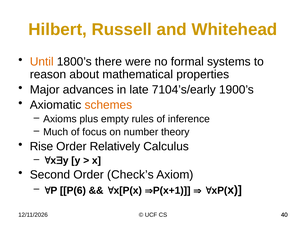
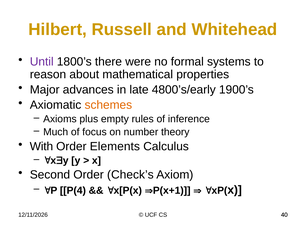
Until colour: orange -> purple
7104’s/early: 7104’s/early -> 4800’s/early
Rise: Rise -> With
Relatively: Relatively -> Elements
P(6: P(6 -> P(4
